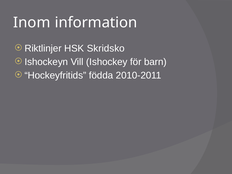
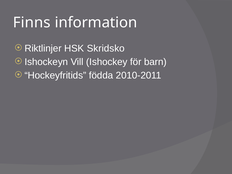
Inom: Inom -> Finns
